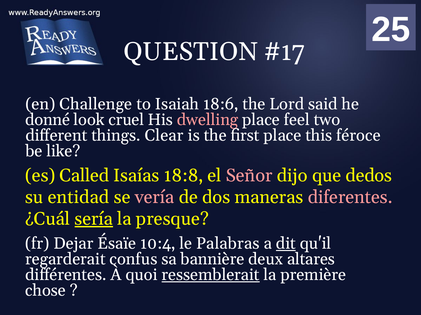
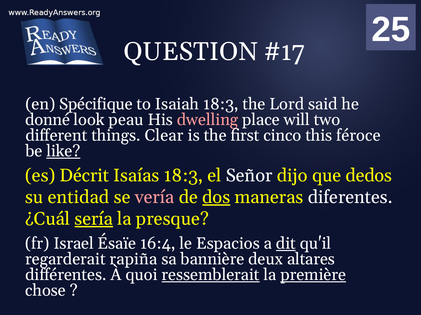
Challenge: Challenge -> Spécifique
Isaiah 18:6: 18:6 -> 18:3
cruel: cruel -> peau
feel: feel -> will
first place: place -> cinco
like underline: none -> present
Called: Called -> Décrit
Isaías 18:8: 18:8 -> 18:3
Señor colour: pink -> white
dos underline: none -> present
diferentes colour: pink -> white
Dejar: Dejar -> Israel
10:4: 10:4 -> 16:4
Palabras: Palabras -> Espacios
confus: confus -> rapiña
première underline: none -> present
